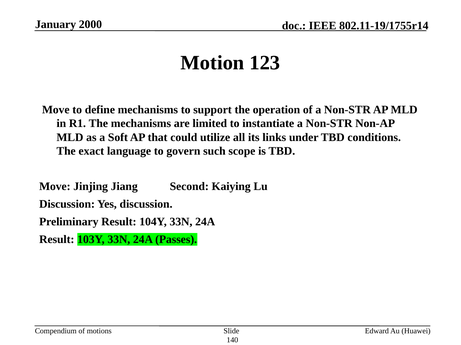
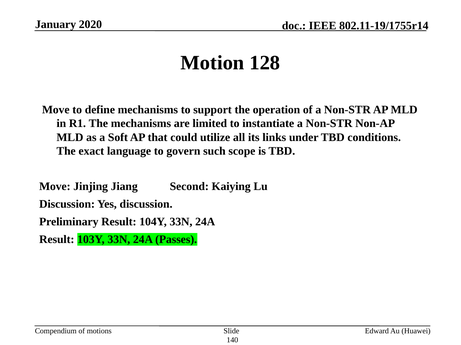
2000: 2000 -> 2020
123: 123 -> 128
